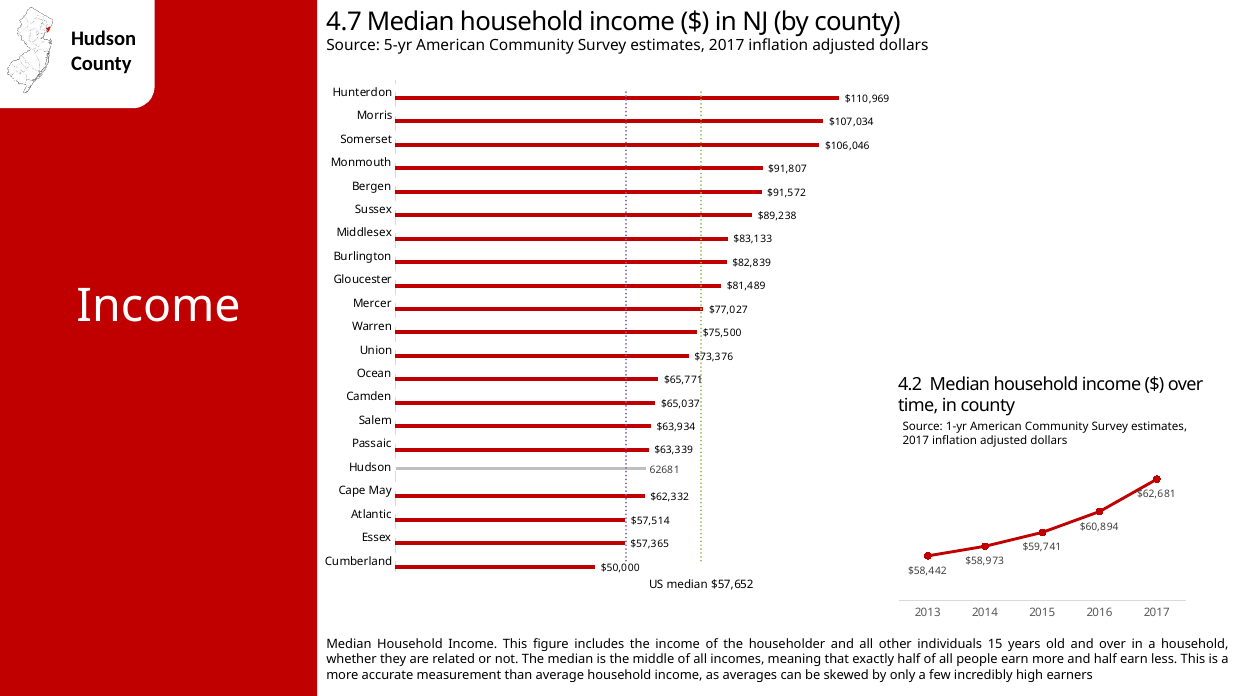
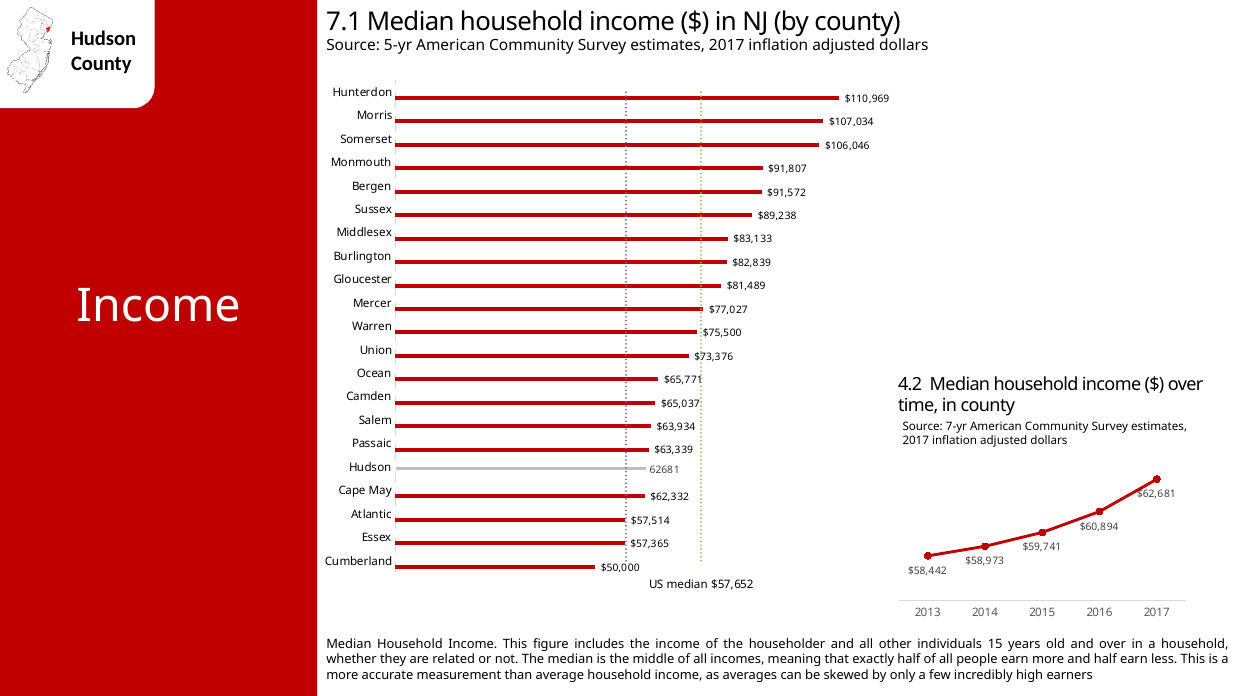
4.7: 4.7 -> 7.1
1-yr: 1-yr -> 7-yr
